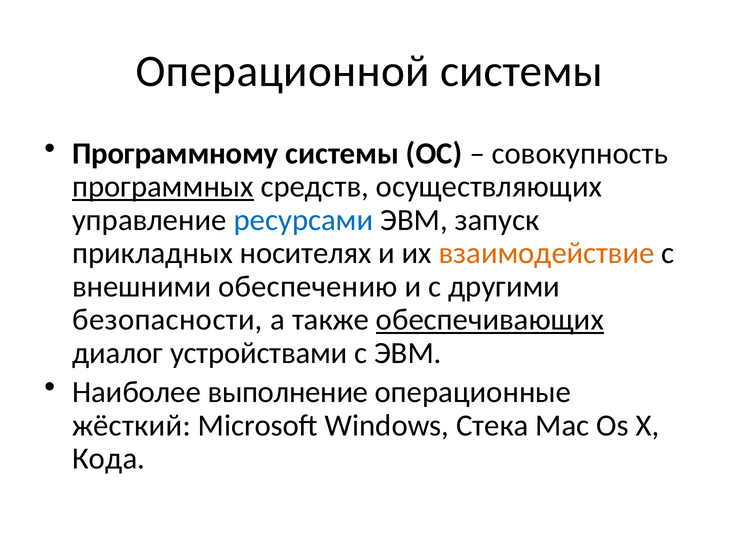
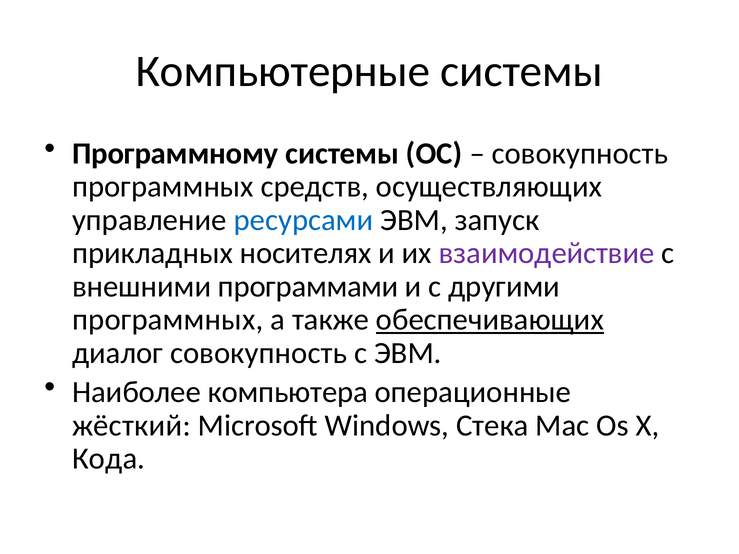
Операционной: Операционной -> Компьютерные
программных at (163, 187) underline: present -> none
взаимодействие colour: orange -> purple
обеспечению: обеспечению -> программами
безопасности at (168, 320): безопасности -> программных
диалог устройствами: устройствами -> совокупность
выполнение: выполнение -> компьютера
